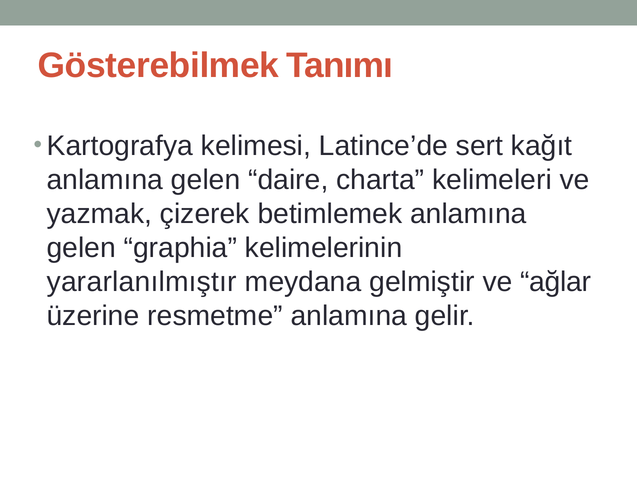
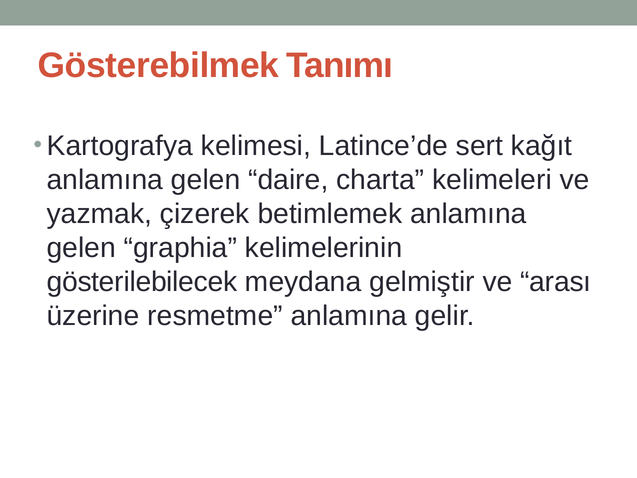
yararlanılmıştır: yararlanılmıştır -> gösterilebilecek
ağlar: ağlar -> arası
